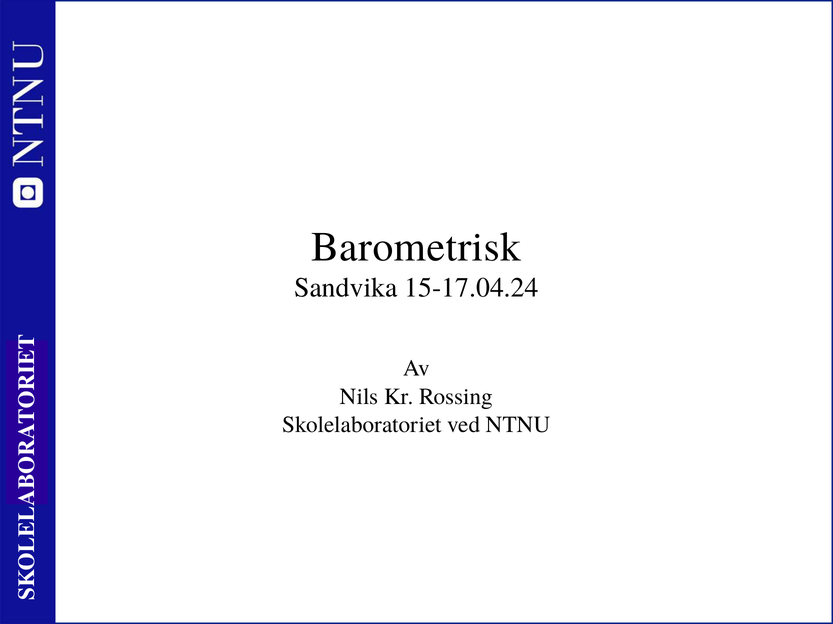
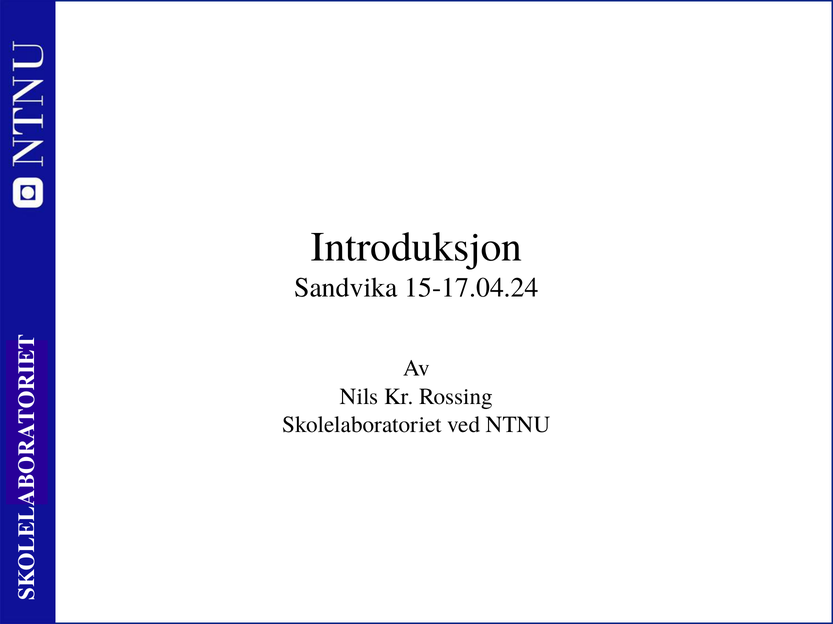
Barometrisk: Barometrisk -> Introduksjon
